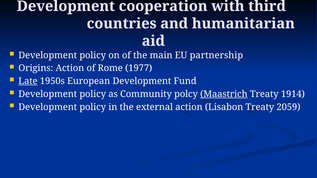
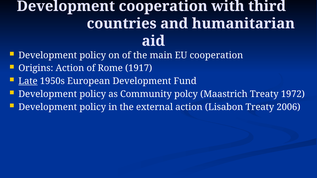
EU partnership: partnership -> cooperation
1977: 1977 -> 1917
Maastrich underline: present -> none
1914: 1914 -> 1972
2059: 2059 -> 2006
